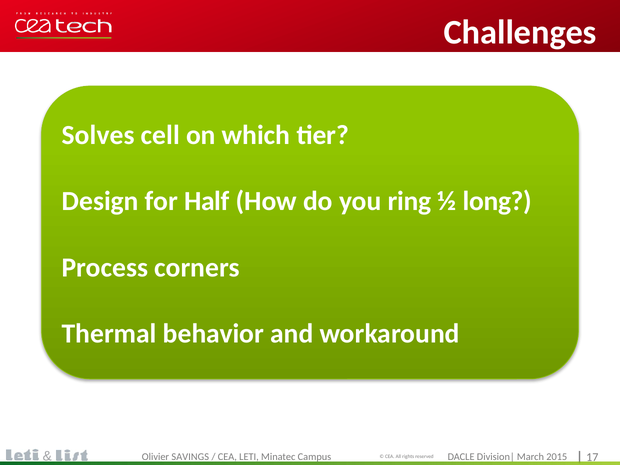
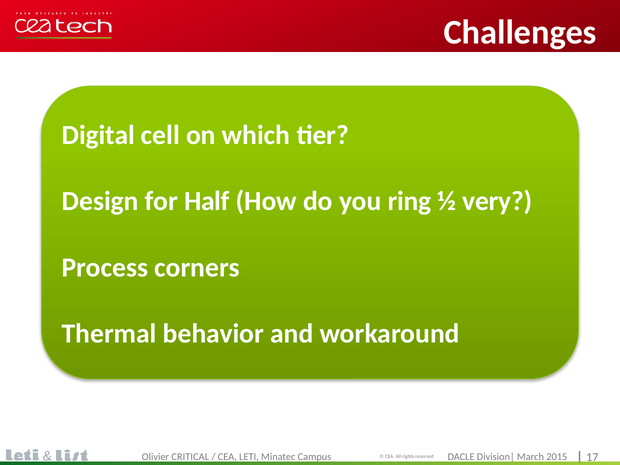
Solves: Solves -> Digital
long: long -> very
SAVINGS: SAVINGS -> CRITICAL
